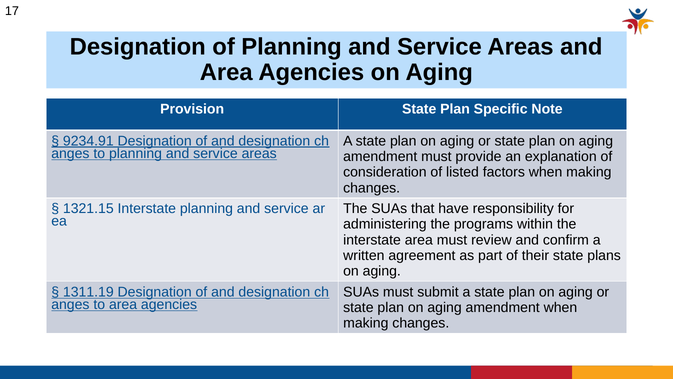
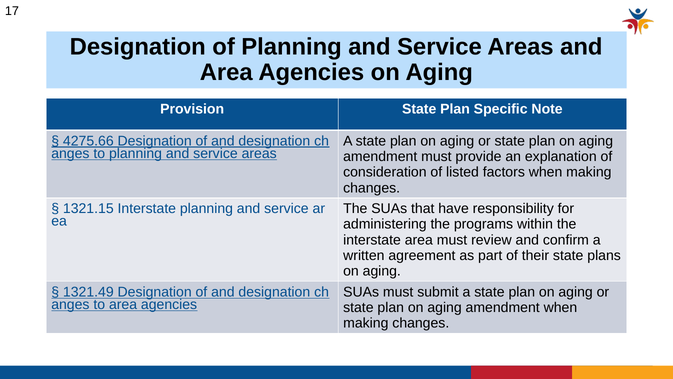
9234.91: 9234.91 -> 4275.66
1311.19: 1311.19 -> 1321.49
